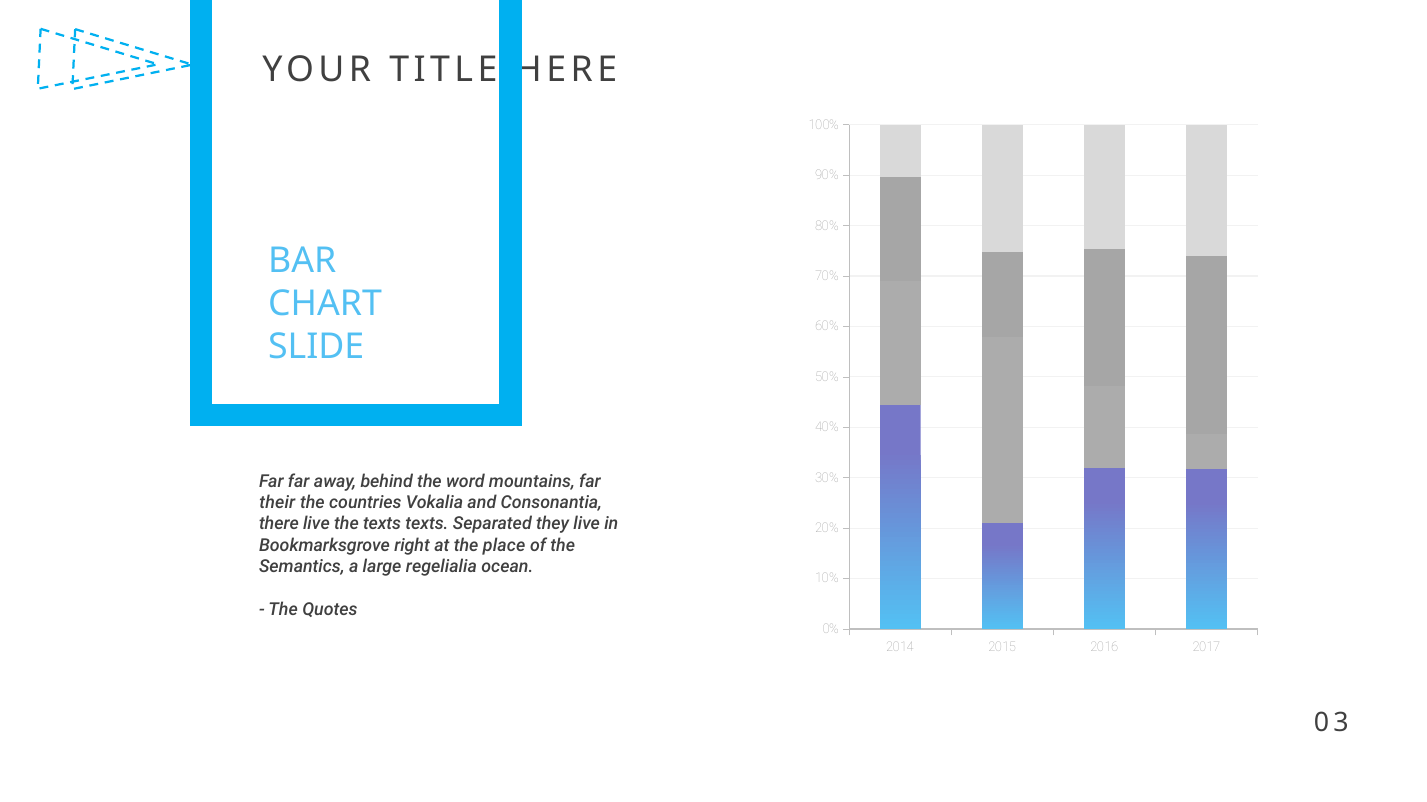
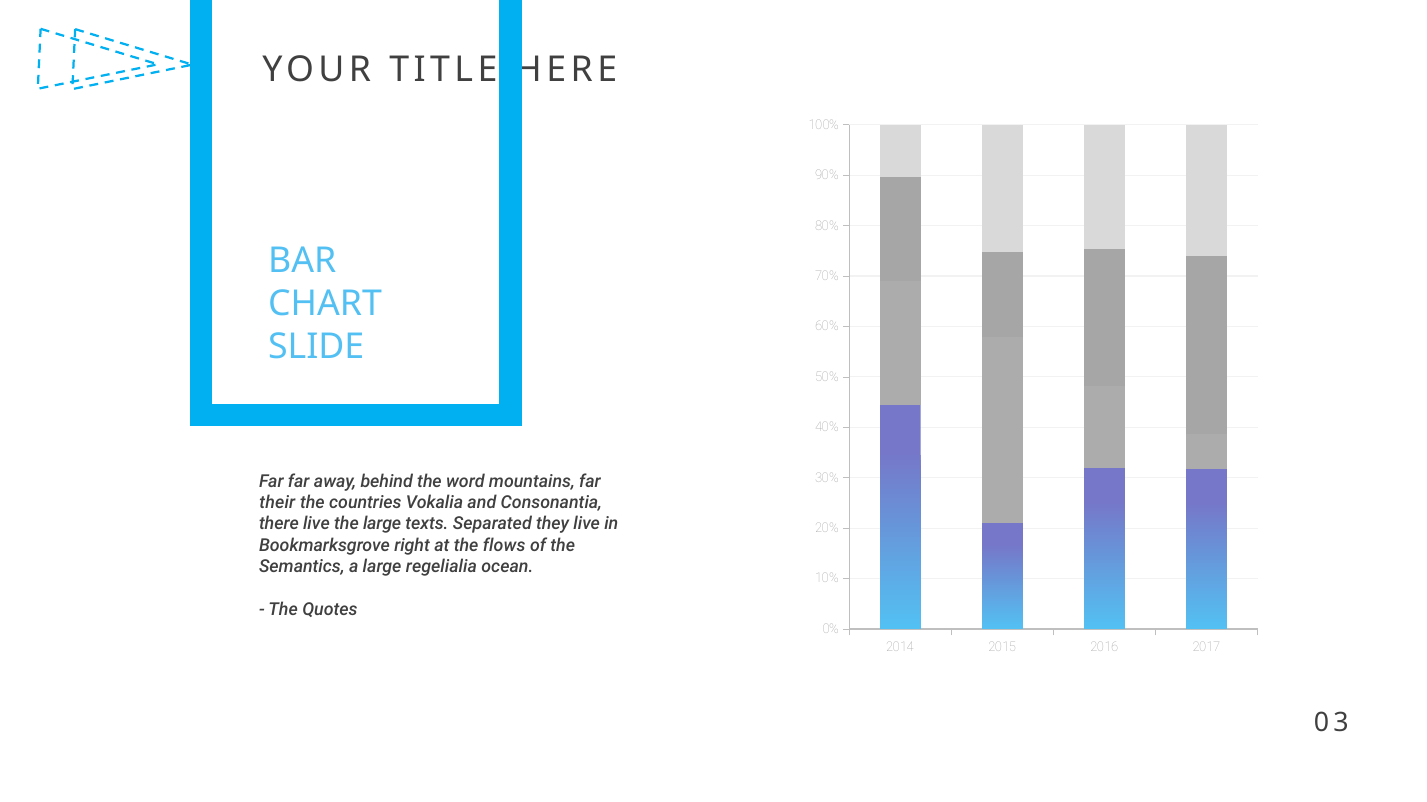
the texts: texts -> large
place: place -> flows
